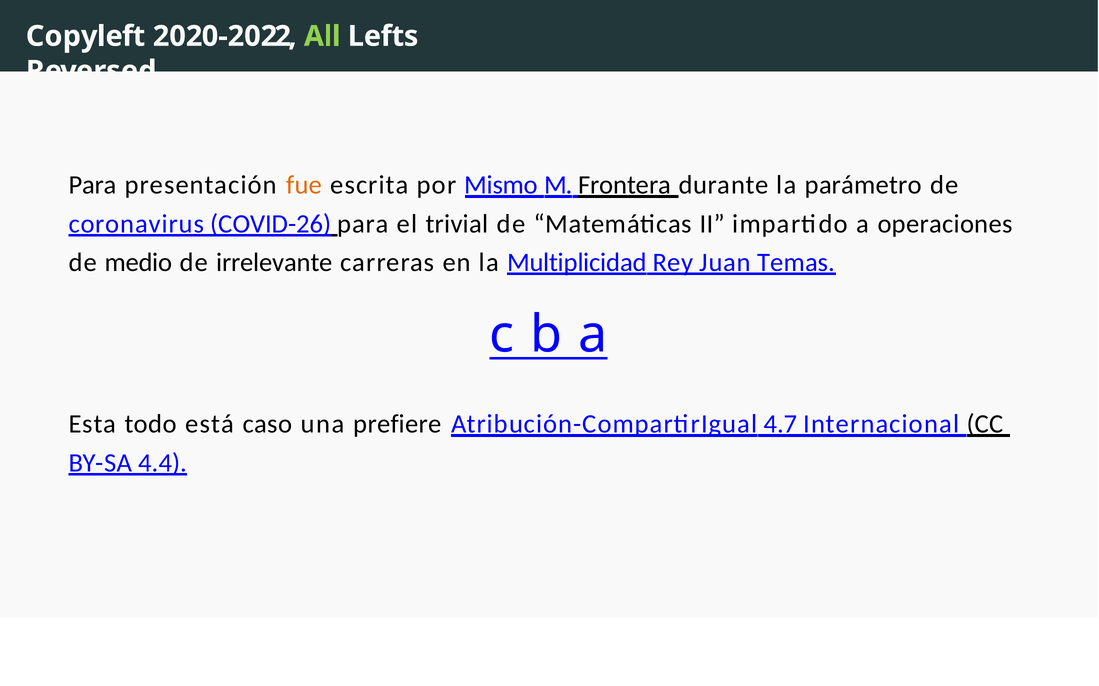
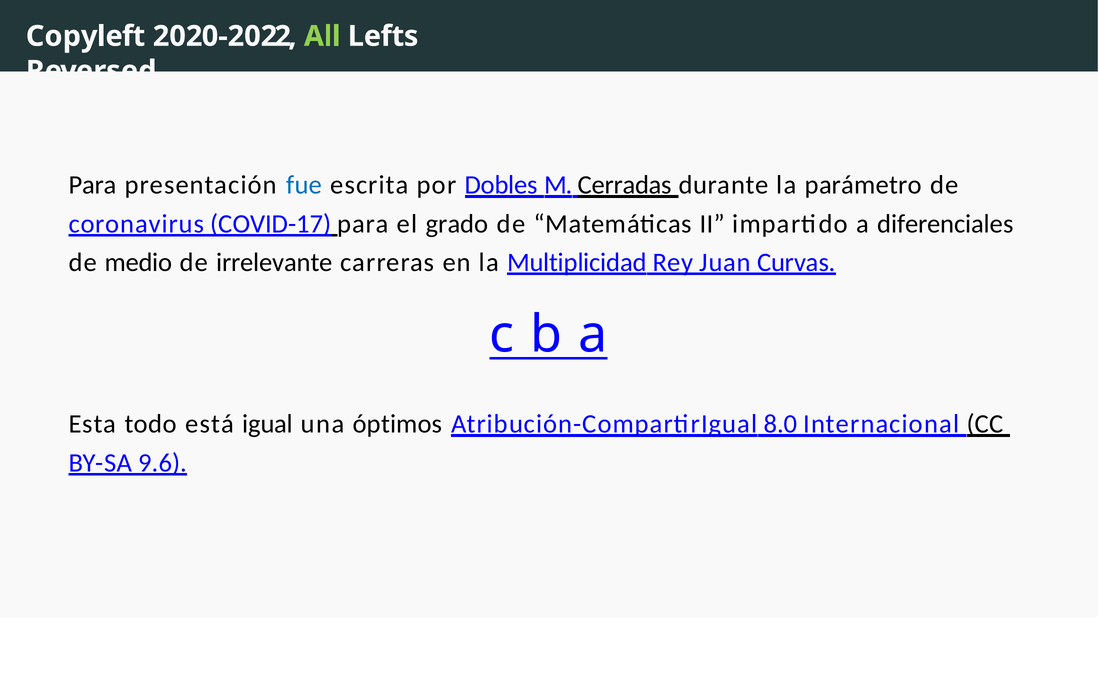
fue colour: orange -> blue
Mismo: Mismo -> Dobles
Frontera: Frontera -> Cerradas
COVID-26: COVID-26 -> COVID-17
trivial: trivial -> grado
operaciones: operaciones -> diferenciales
Temas: Temas -> Curvas
caso: caso -> igual
prefiere: prefiere -> óptimos
4.7: 4.7 -> 8.0
4.4: 4.4 -> 9.6
